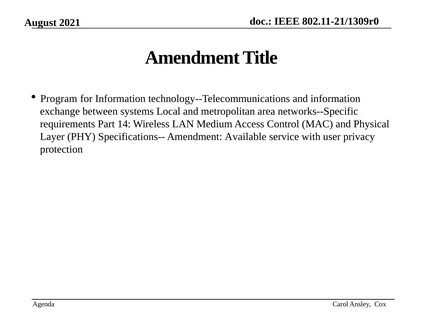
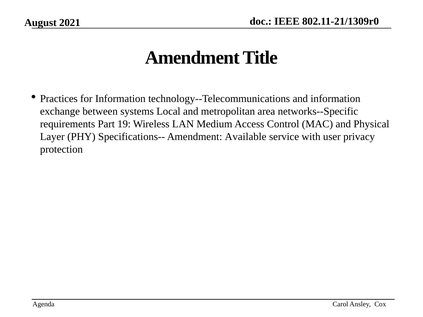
Program: Program -> Practices
14: 14 -> 19
